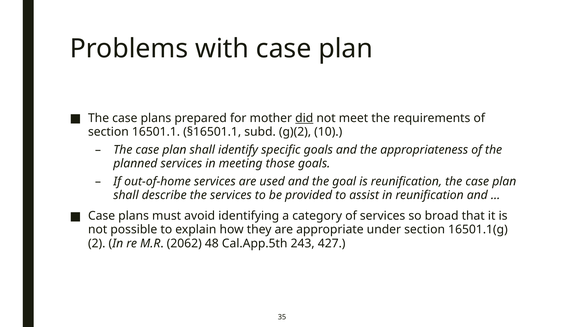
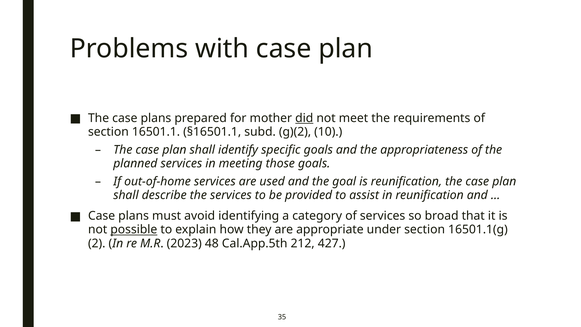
possible underline: none -> present
2062: 2062 -> 2023
243: 243 -> 212
